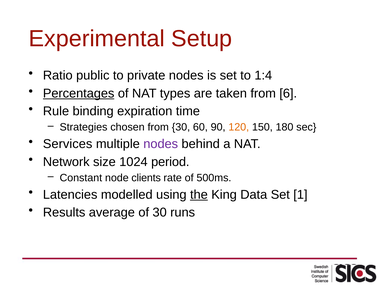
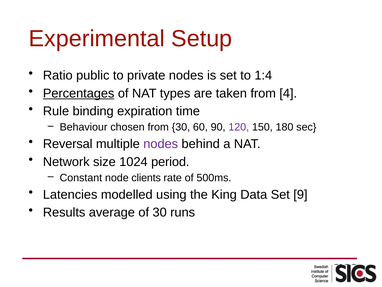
6: 6 -> 4
Strategies: Strategies -> Behaviour
120 colour: orange -> purple
Services: Services -> Reversal
the underline: present -> none
1: 1 -> 9
